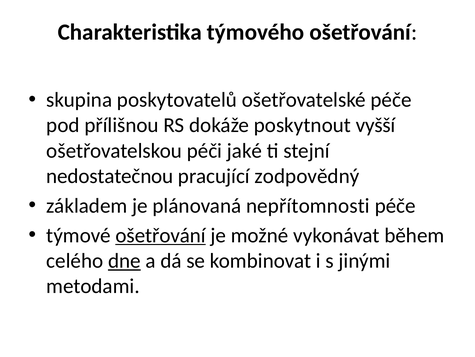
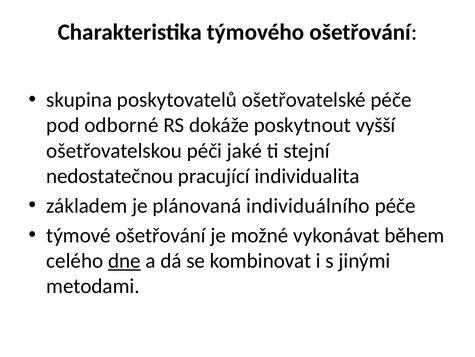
přílišnou: přílišnou -> odborné
zodpovědný: zodpovědný -> individualita
nepřítomnosti: nepřítomnosti -> individuálního
ošetřování at (161, 235) underline: present -> none
